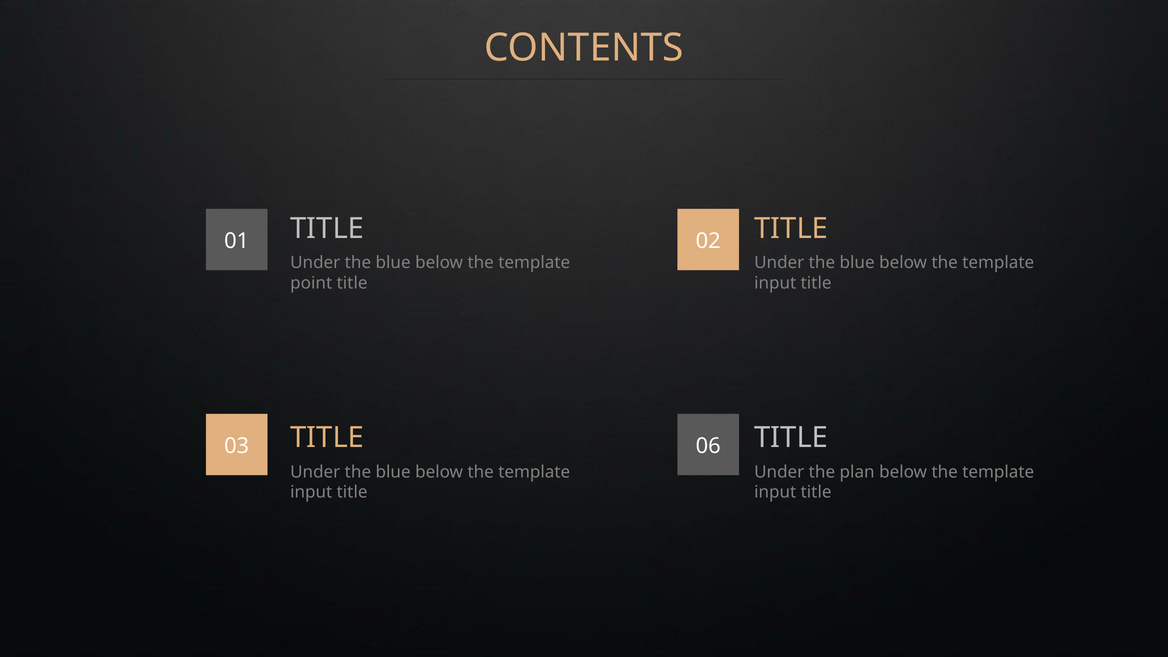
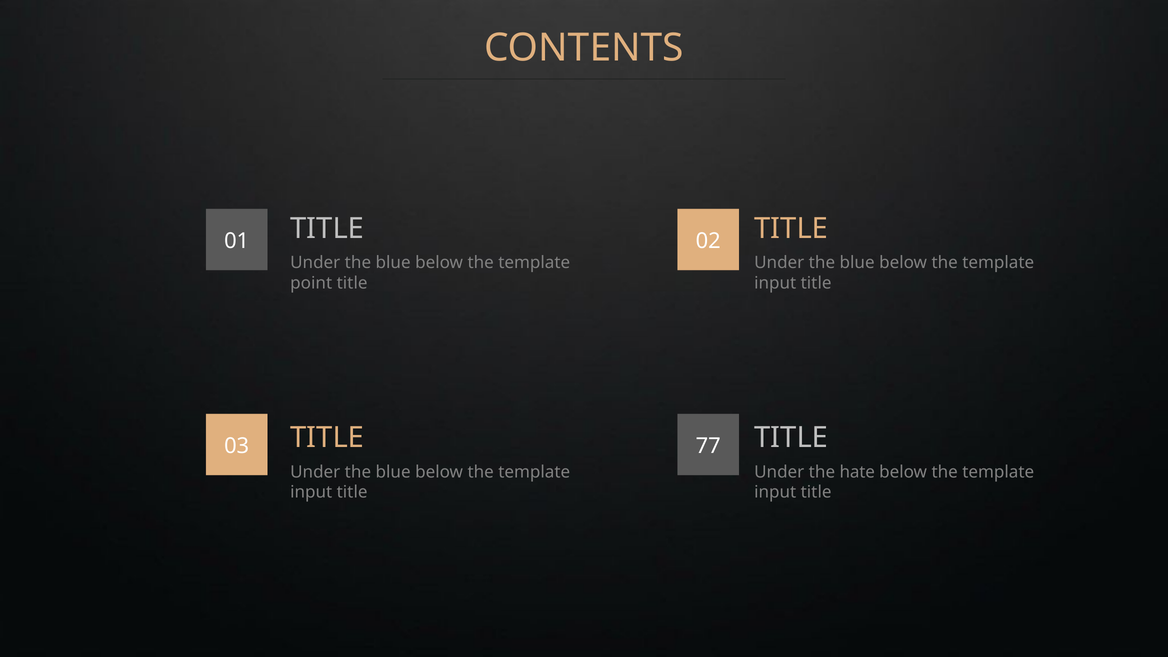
06: 06 -> 77
plan: plan -> hate
